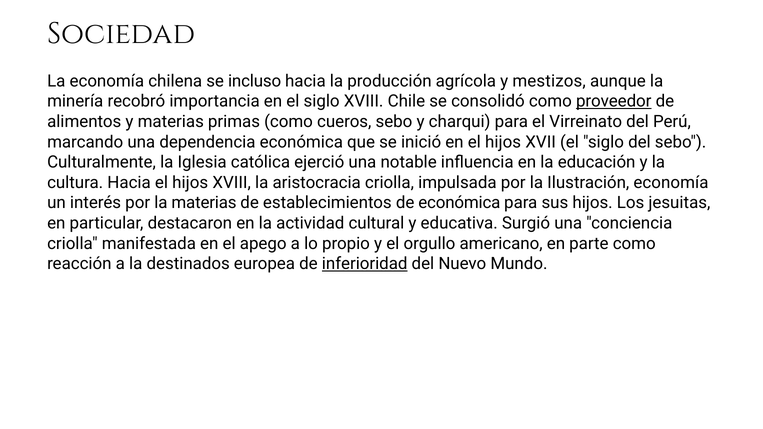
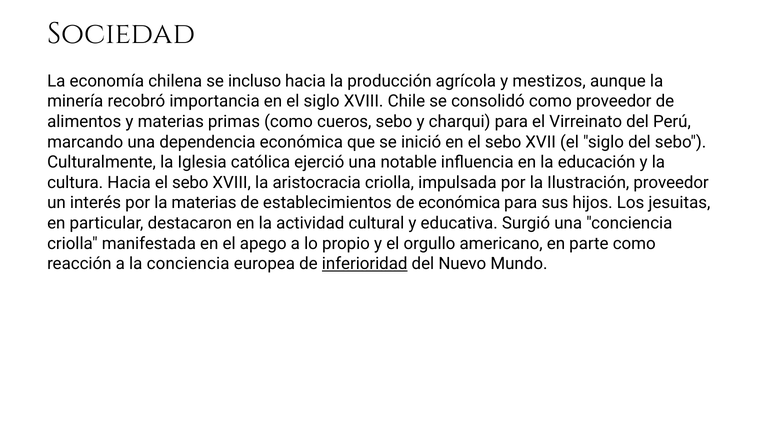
proveedor at (614, 101) underline: present -> none
en el hijos: hijos -> sebo
Hacia el hijos: hijos -> sebo
Ilustración economía: economía -> proveedor
la destinados: destinados -> conciencia
